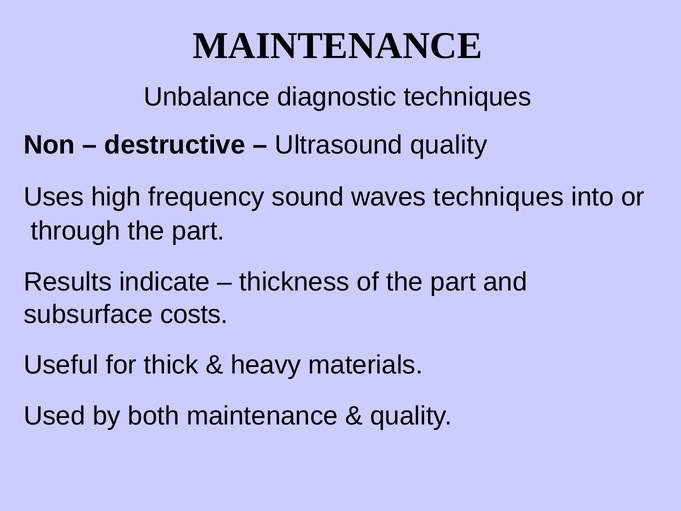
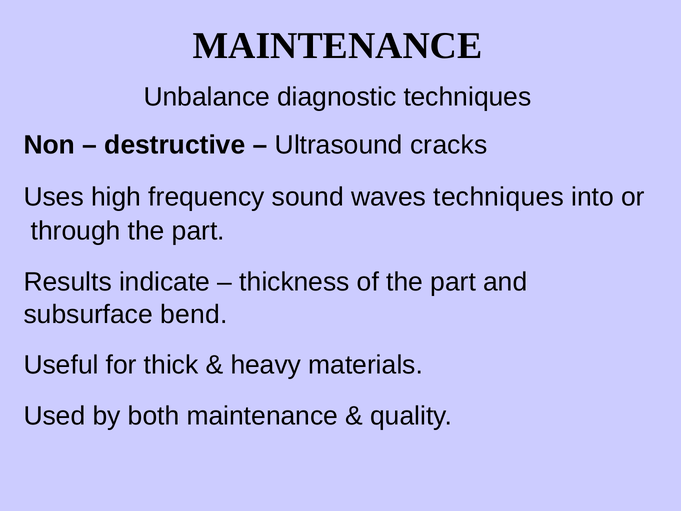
Ultrasound quality: quality -> cracks
costs: costs -> bend
